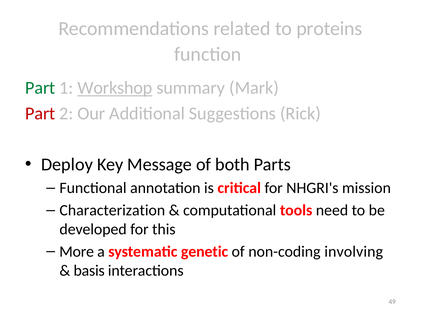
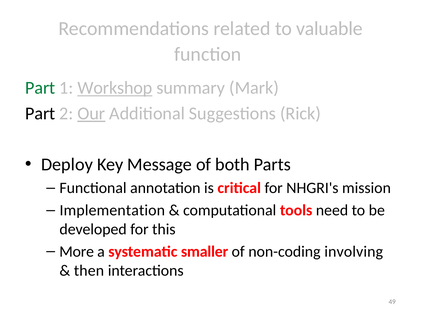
proteins: proteins -> valuable
Part at (40, 113) colour: red -> black
Our underline: none -> present
Characterization: Characterization -> Implementation
genetic: genetic -> smaller
basis: basis -> then
